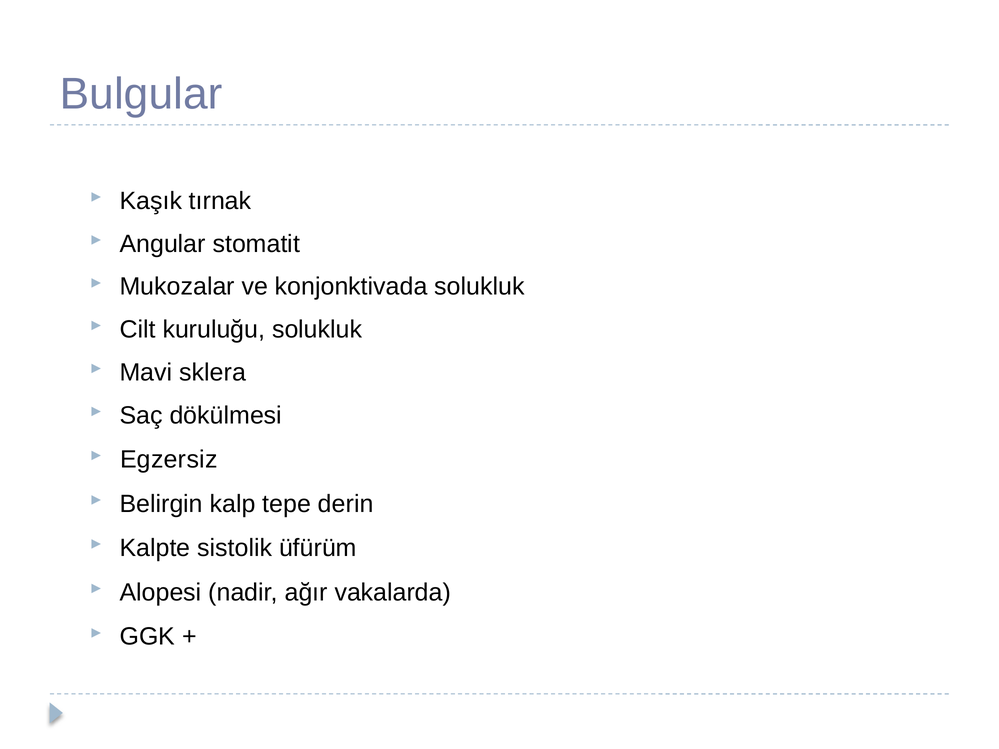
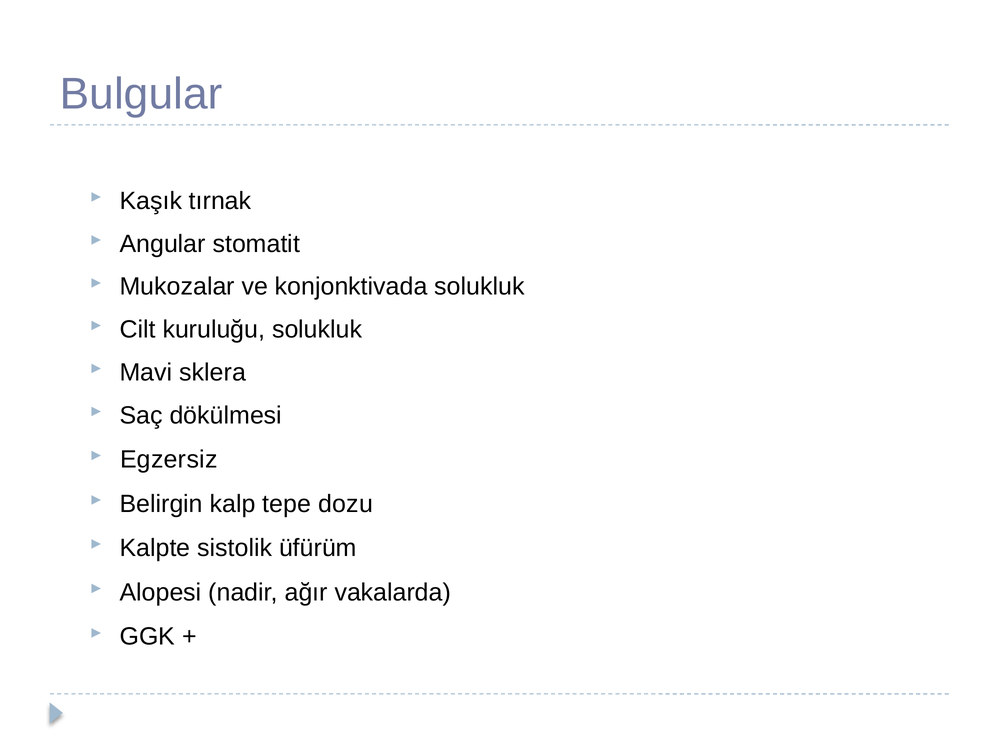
derin: derin -> dozu
